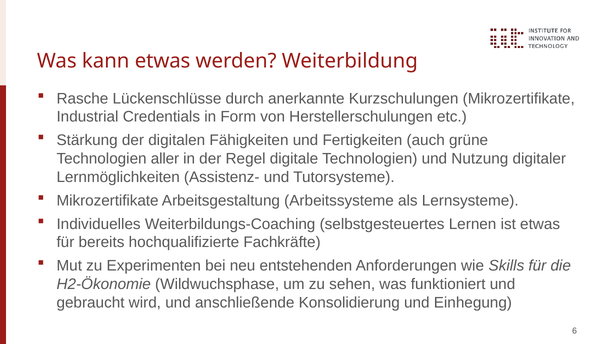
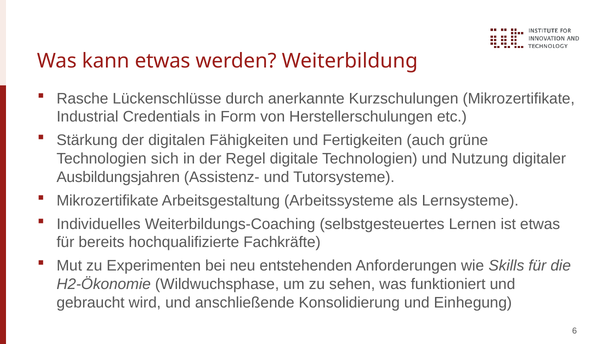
aller: aller -> sich
Lernmöglichkeiten: Lernmöglichkeiten -> Ausbildungsjahren
